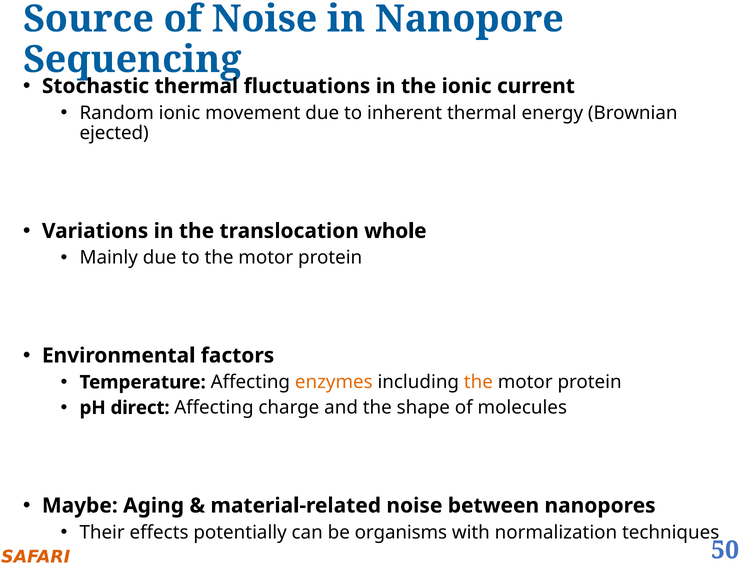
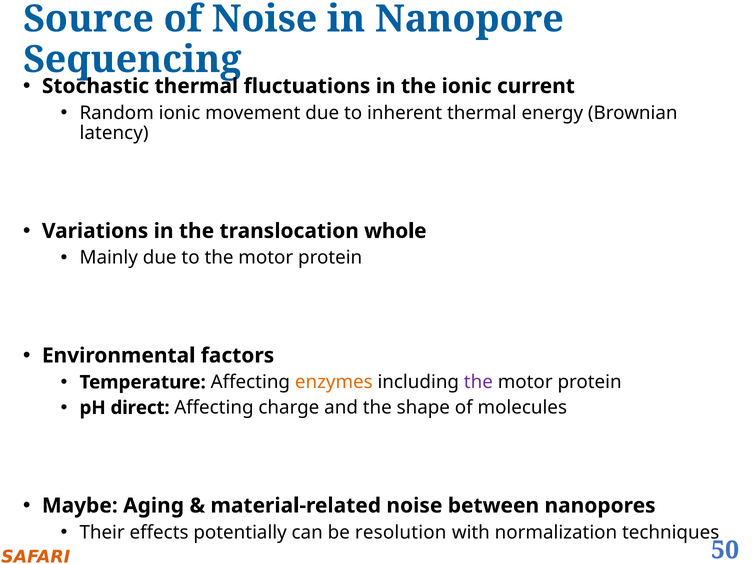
ejected: ejected -> latency
the at (478, 382) colour: orange -> purple
organisms: organisms -> resolution
